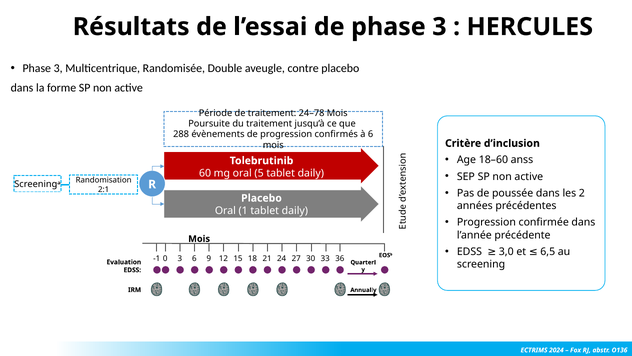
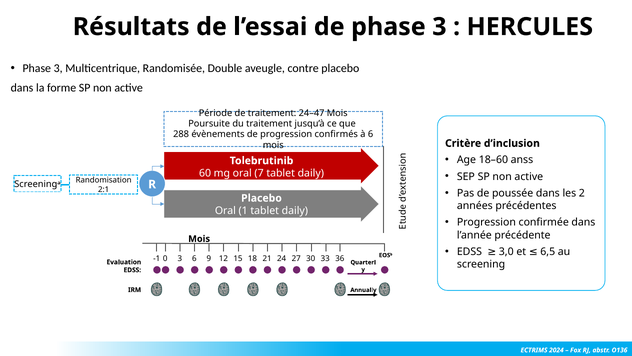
24–78: 24–78 -> 24–47
5: 5 -> 7
